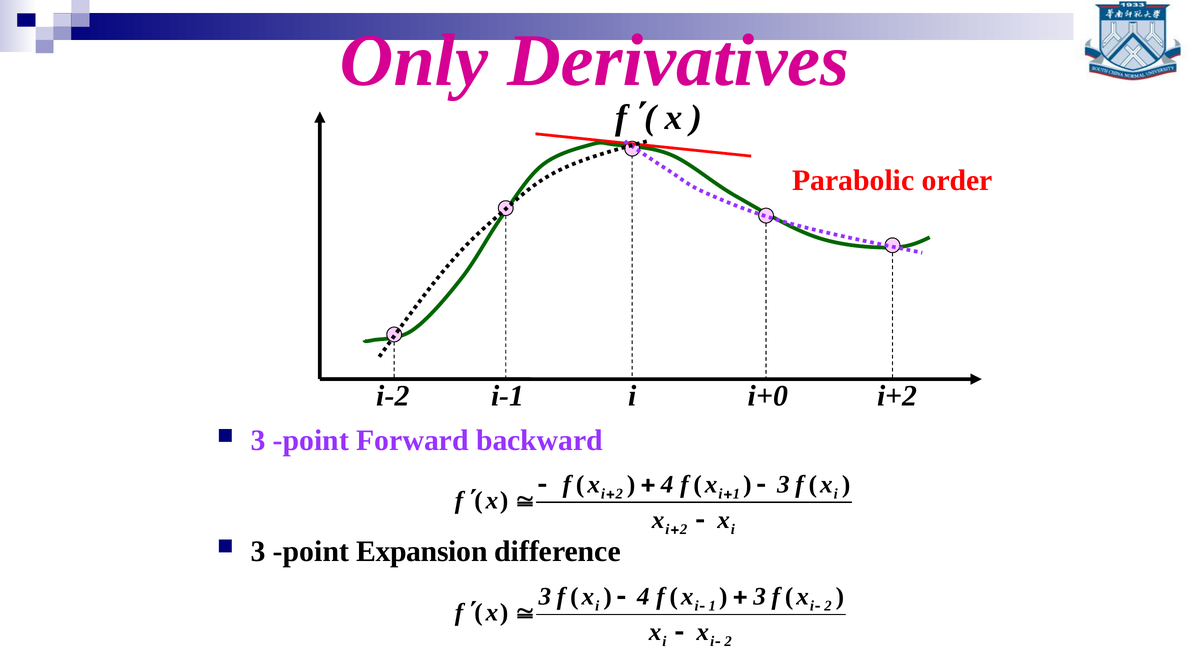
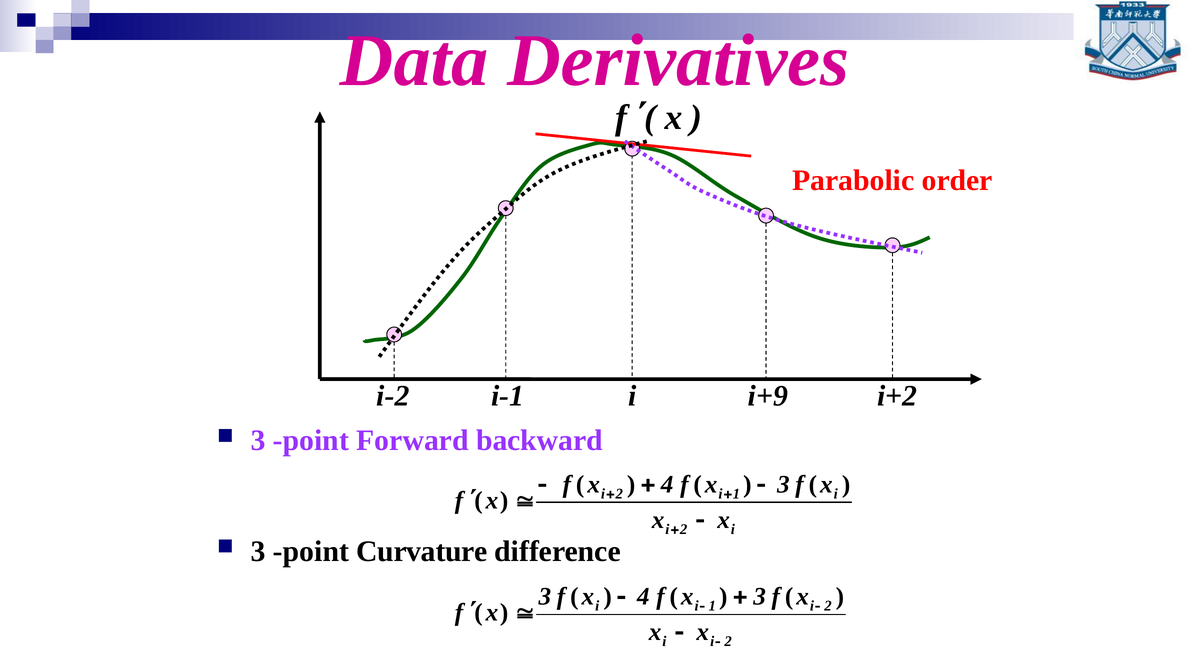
Only: Only -> Data
i+0: i+0 -> i+9
Expansion: Expansion -> Curvature
